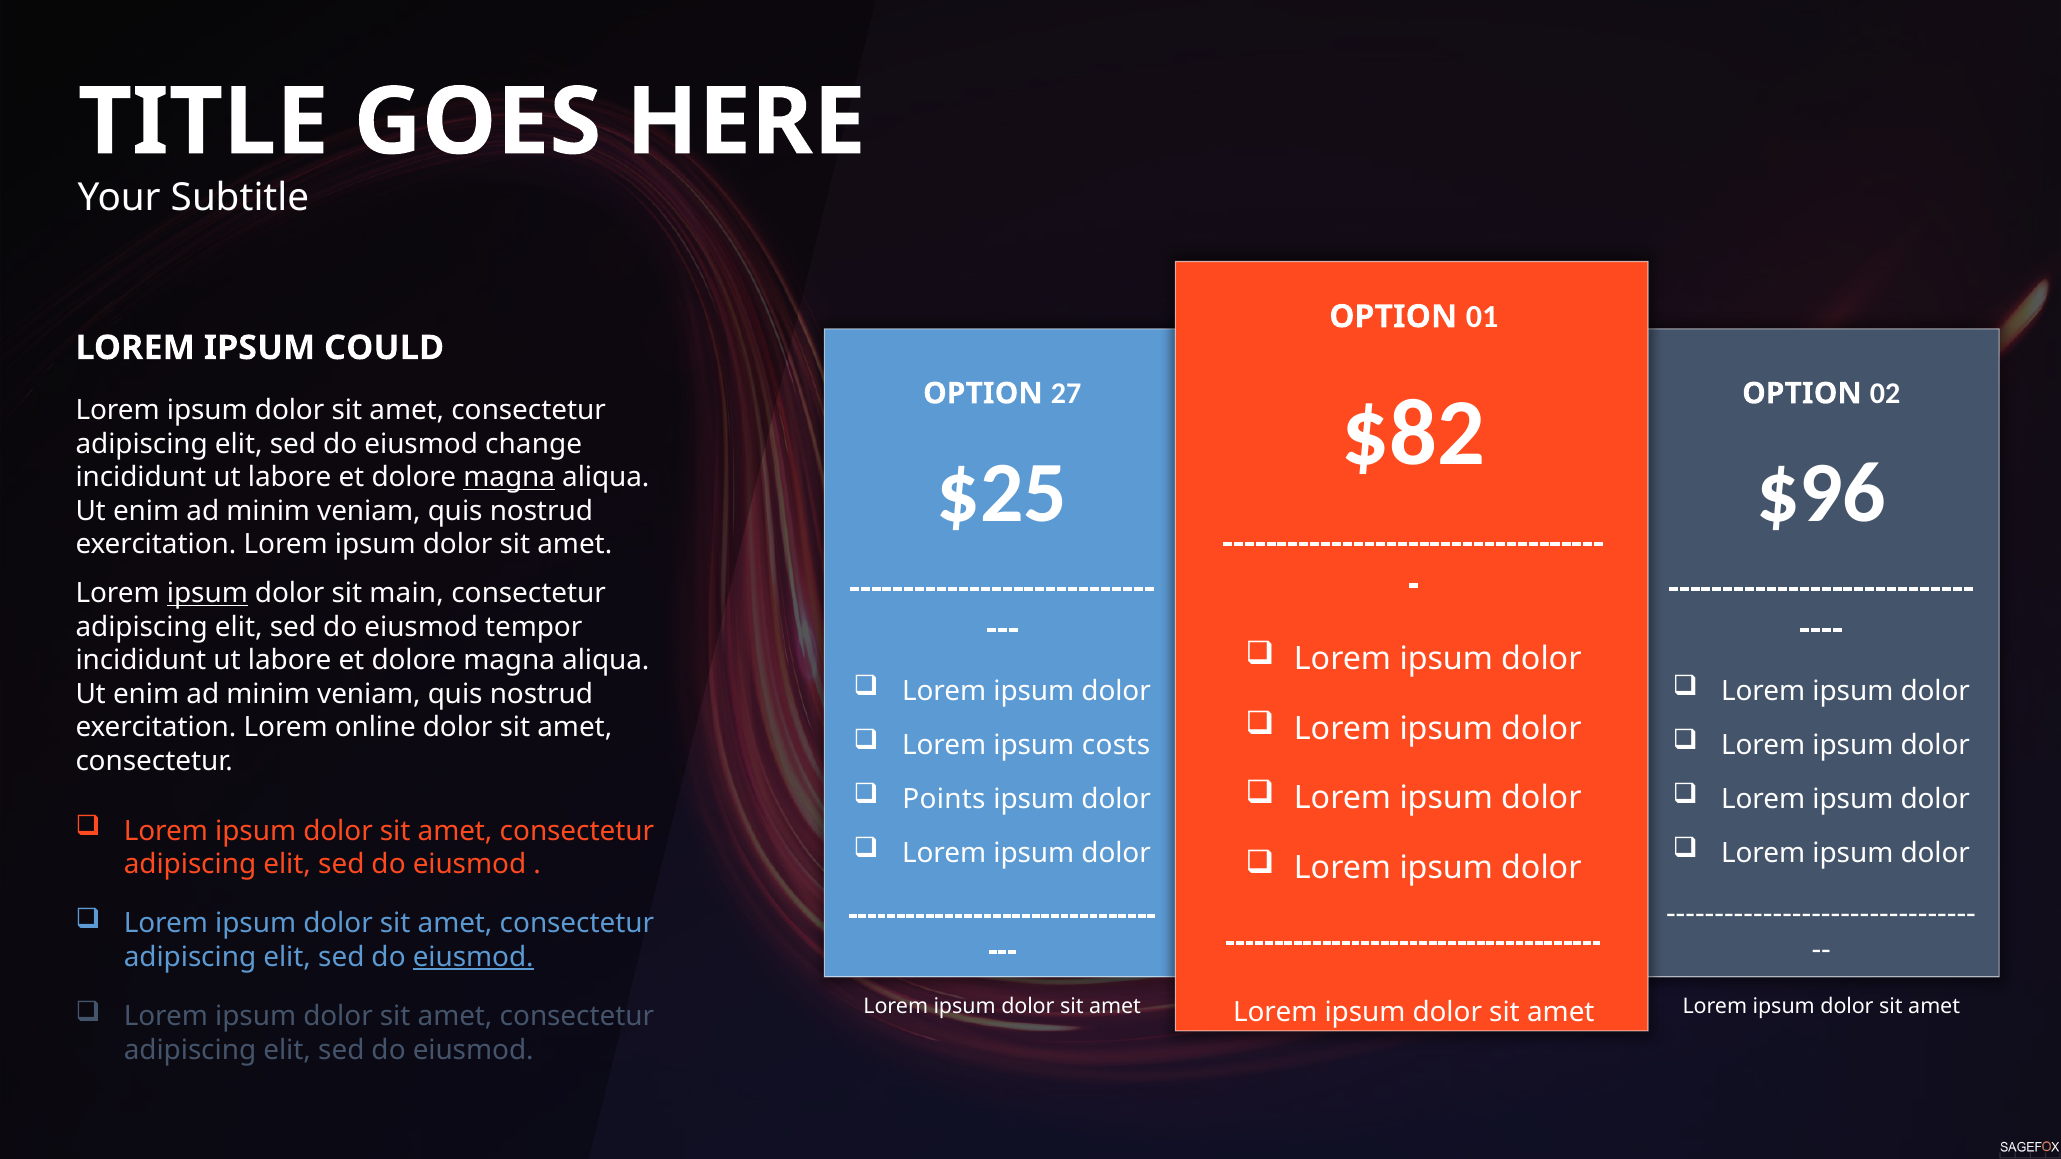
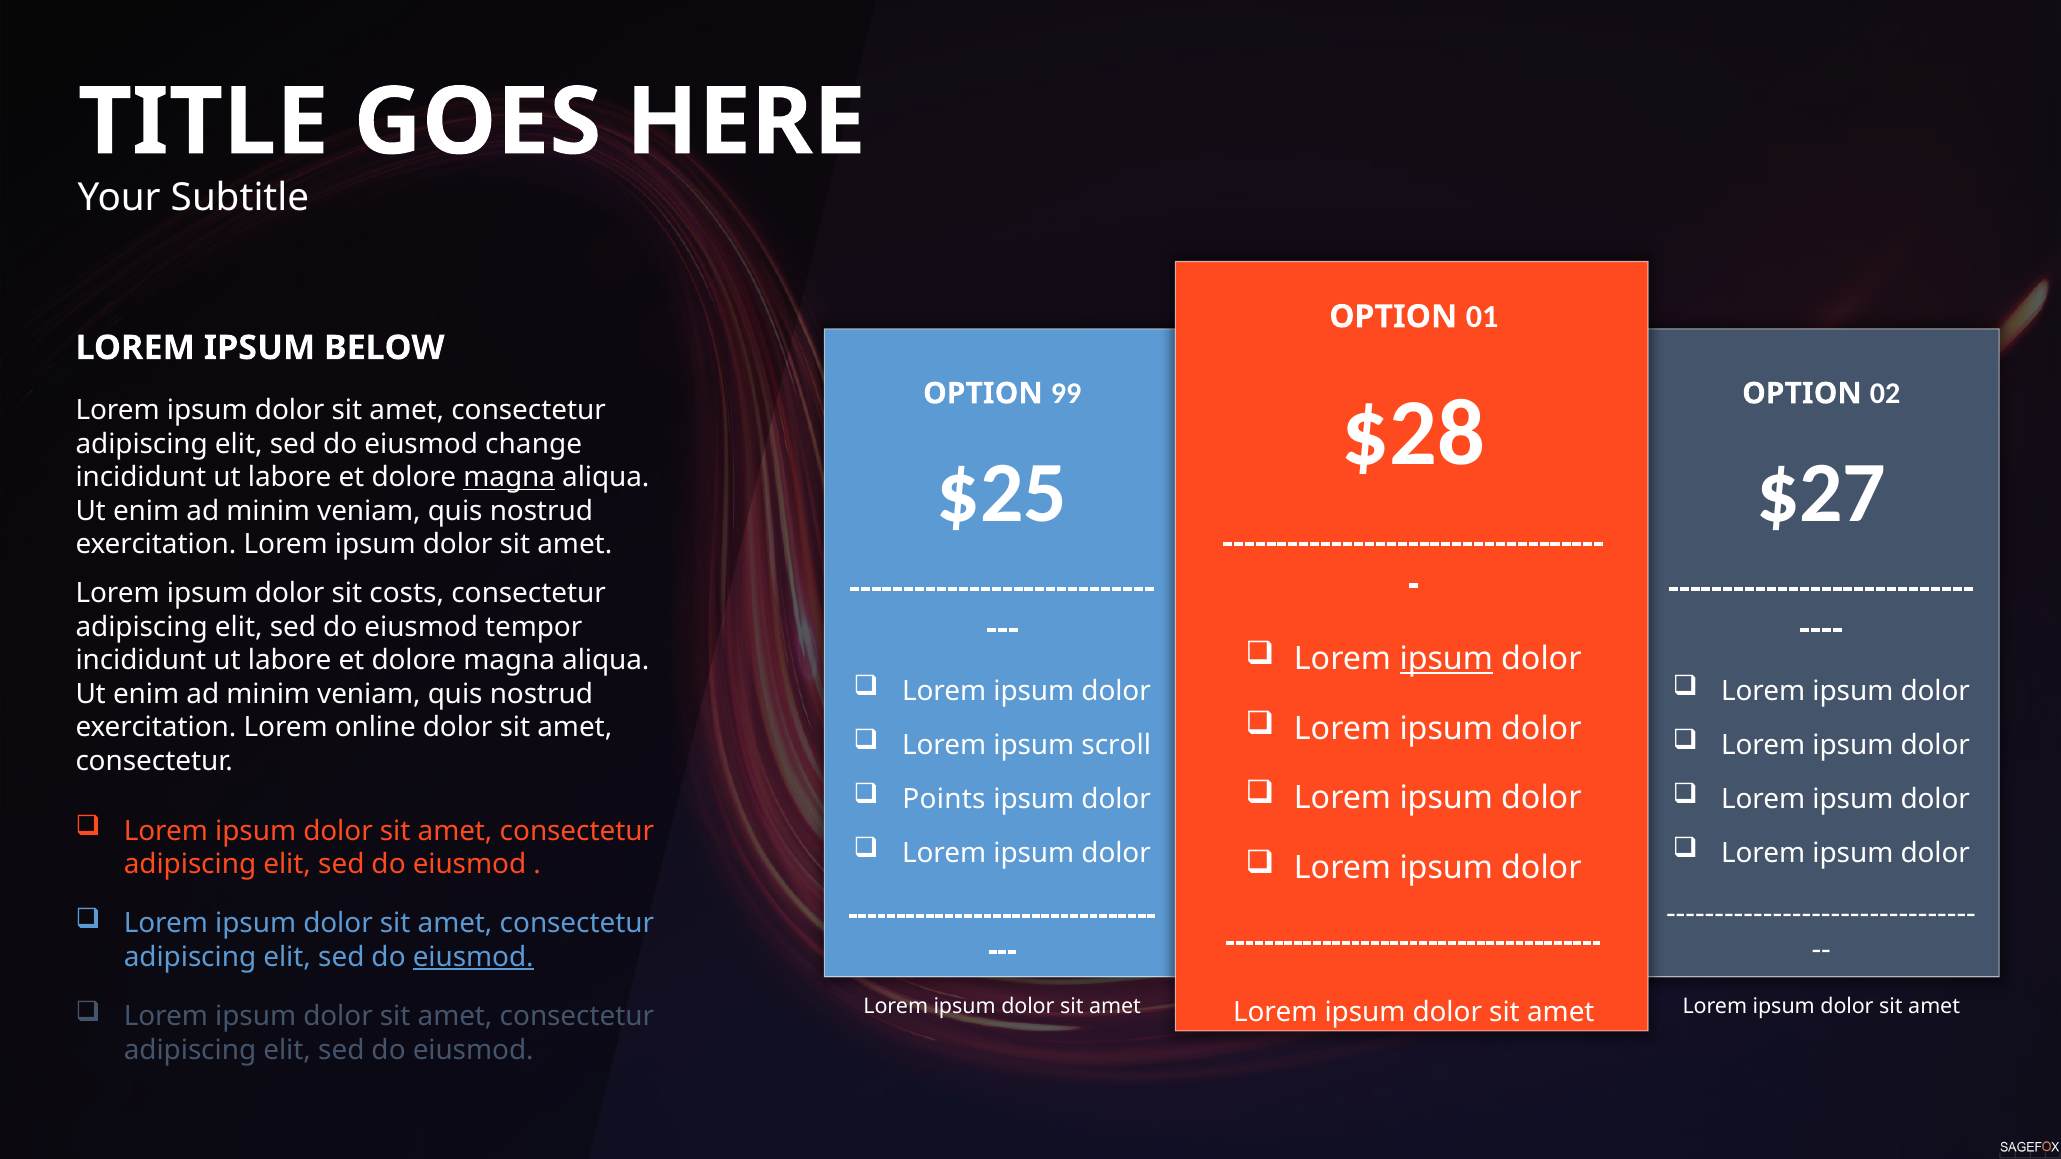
COULD: COULD -> BELOW
27: 27 -> 99
$82: $82 -> $28
$96: $96 -> $27
ipsum at (207, 594) underline: present -> none
main: main -> costs
ipsum at (1446, 659) underline: none -> present
costs: costs -> scroll
